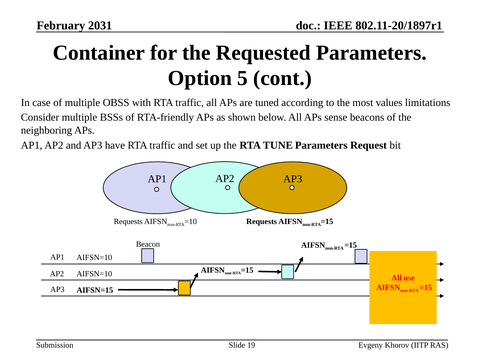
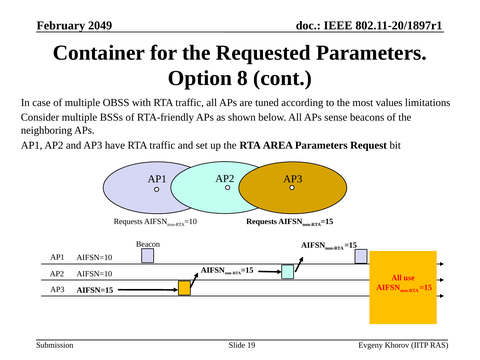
2031: 2031 -> 2049
5: 5 -> 8
TUNE: TUNE -> AREA
